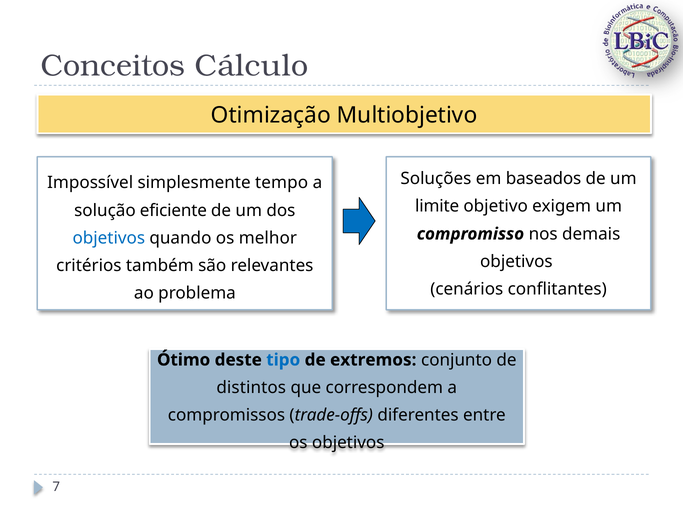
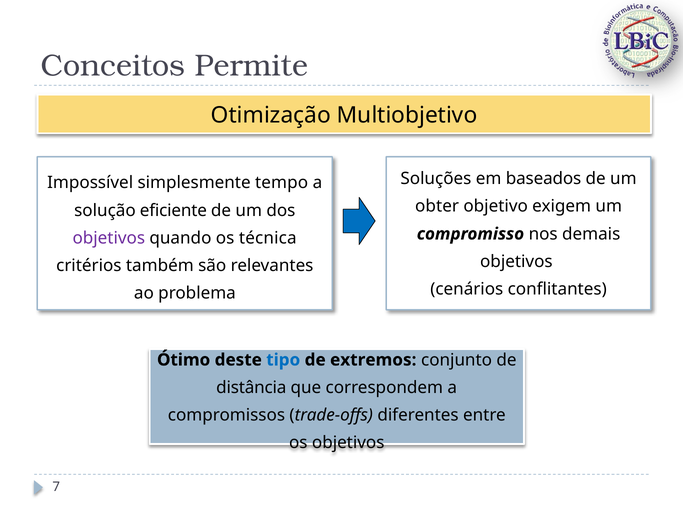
Cálculo: Cálculo -> Permite
limite: limite -> obter
objetivos at (109, 238) colour: blue -> purple
melhor: melhor -> técnica
distintos: distintos -> distância
